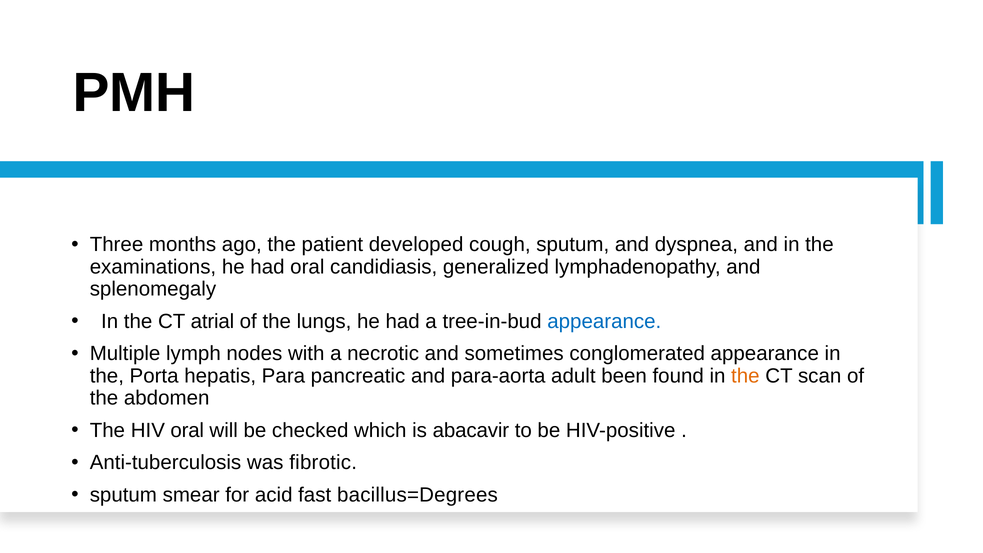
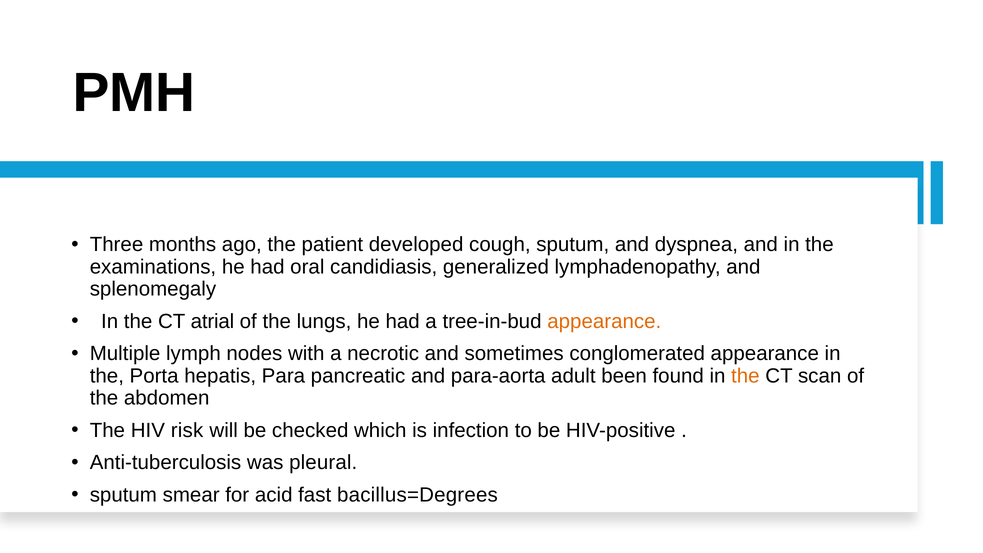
appearance at (604, 321) colour: blue -> orange
HIV oral: oral -> risk
abacavir: abacavir -> infection
fibrotic: fibrotic -> pleural
